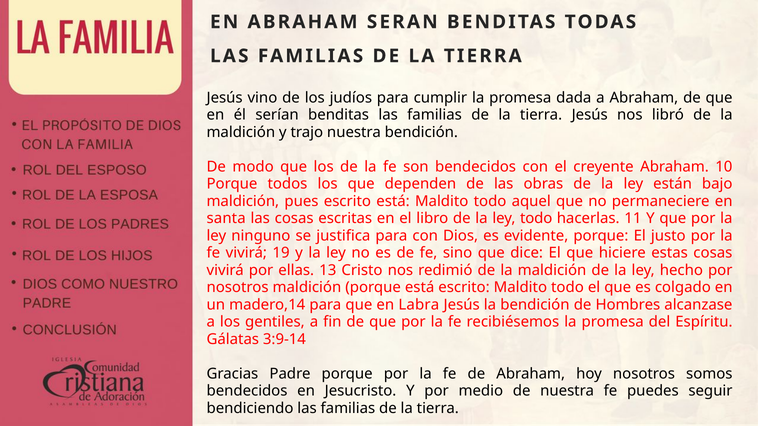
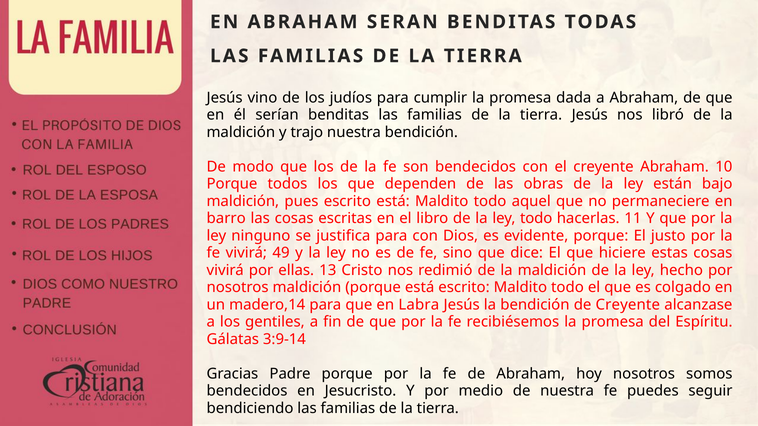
santa: santa -> barro
19: 19 -> 49
de Hombres: Hombres -> Creyente
